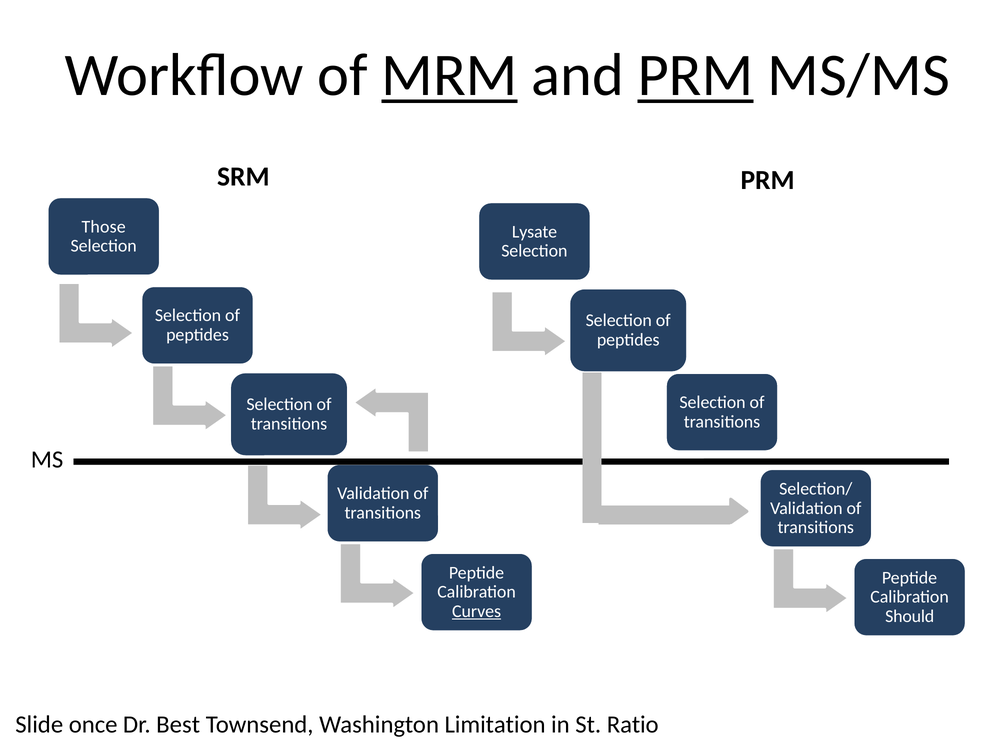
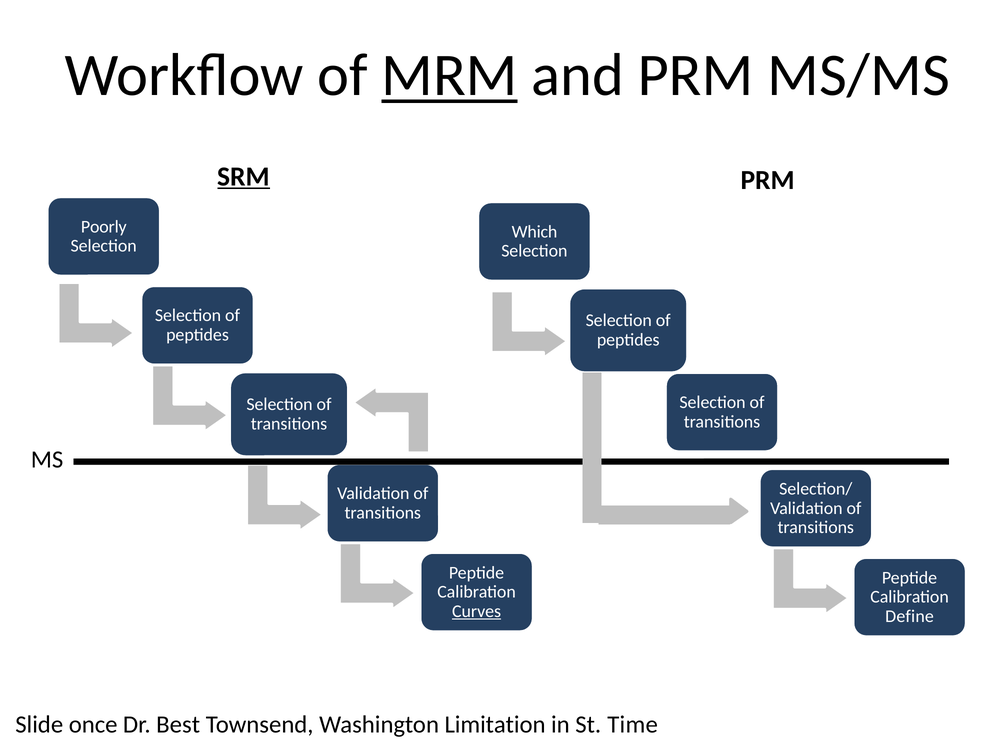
PRM at (696, 75) underline: present -> none
SRM underline: none -> present
Those: Those -> Poorly
Lysate: Lysate -> Which
Should: Should -> Define
Ratio: Ratio -> Time
